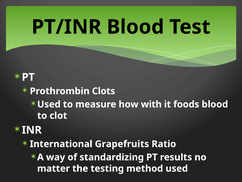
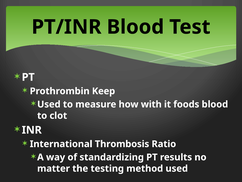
Clots: Clots -> Keep
Grapefruits: Grapefruits -> Thrombosis
